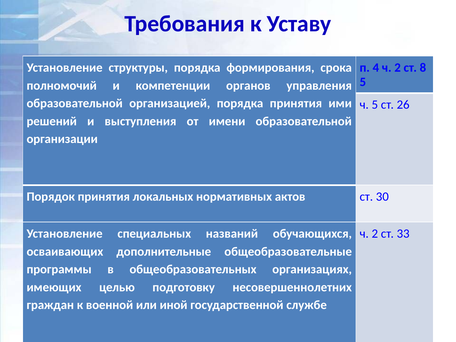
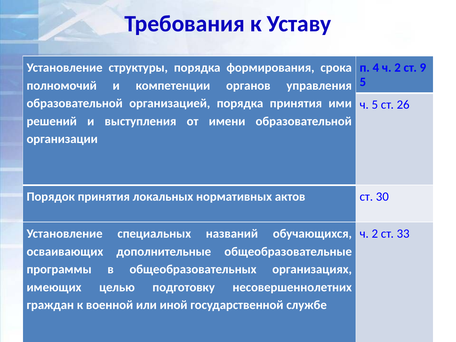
8: 8 -> 9
